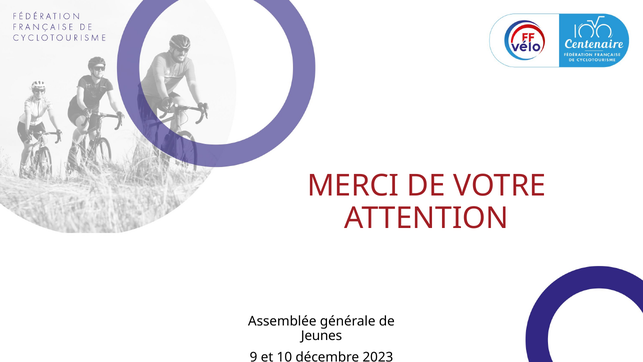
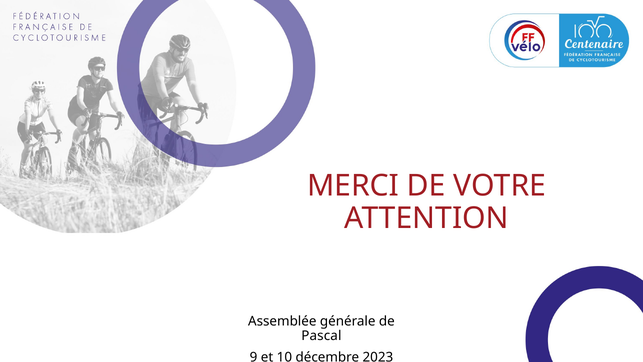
Jeunes: Jeunes -> Pascal
